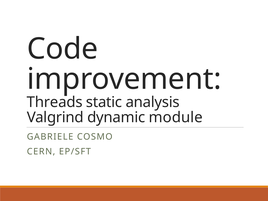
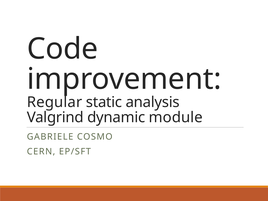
Threads: Threads -> Regular
